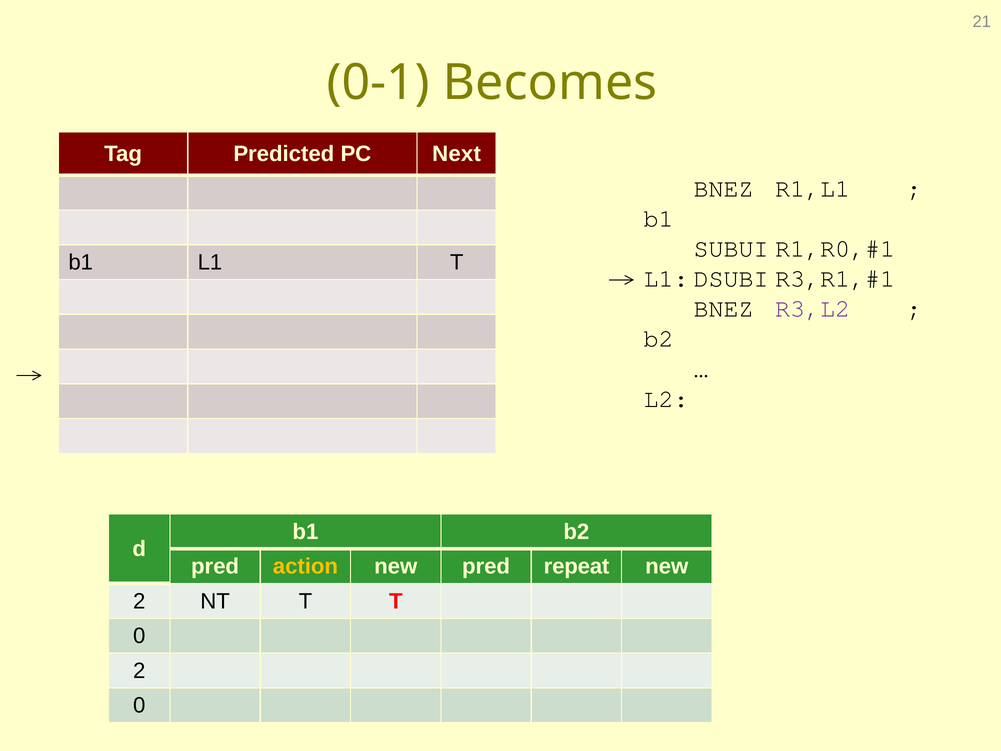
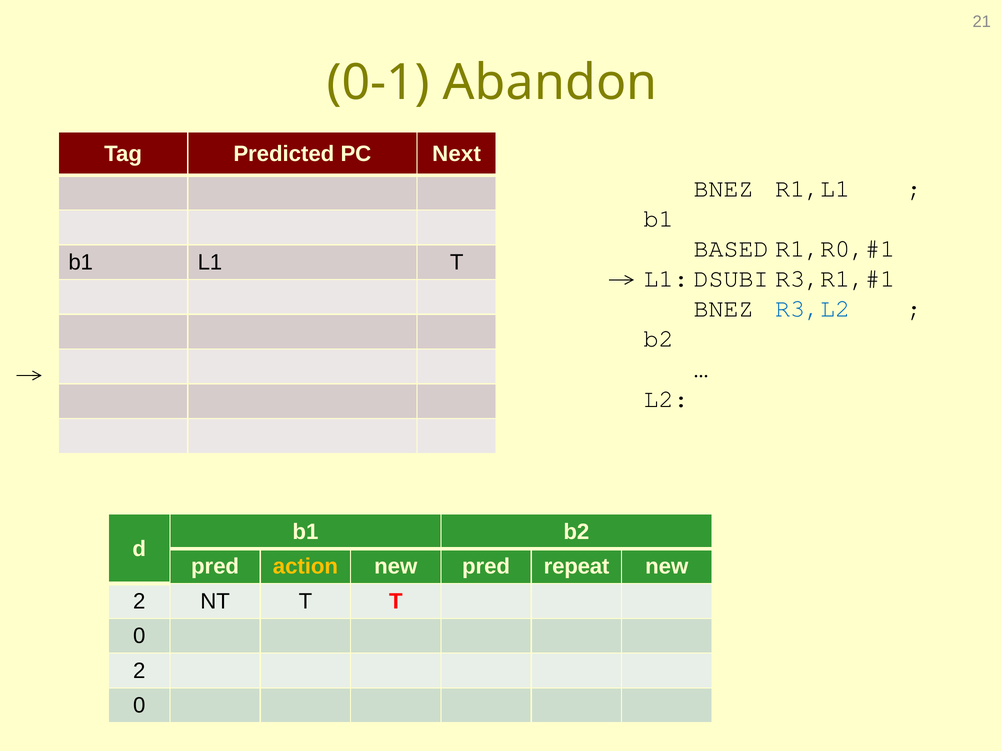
Becomes: Becomes -> Abandon
SUBUI: SUBUI -> BASED
R3,L2 colour: purple -> blue
